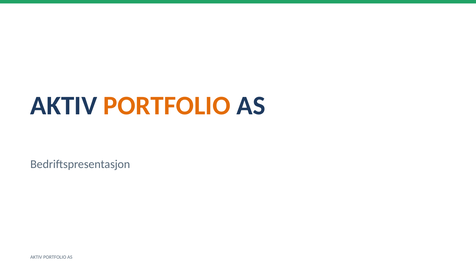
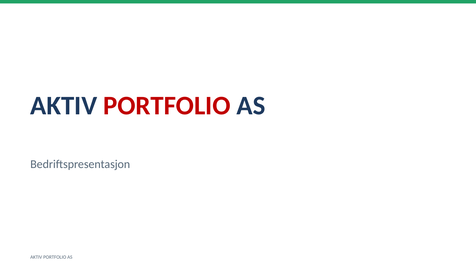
PORTFOLIO at (167, 106) colour: orange -> red
